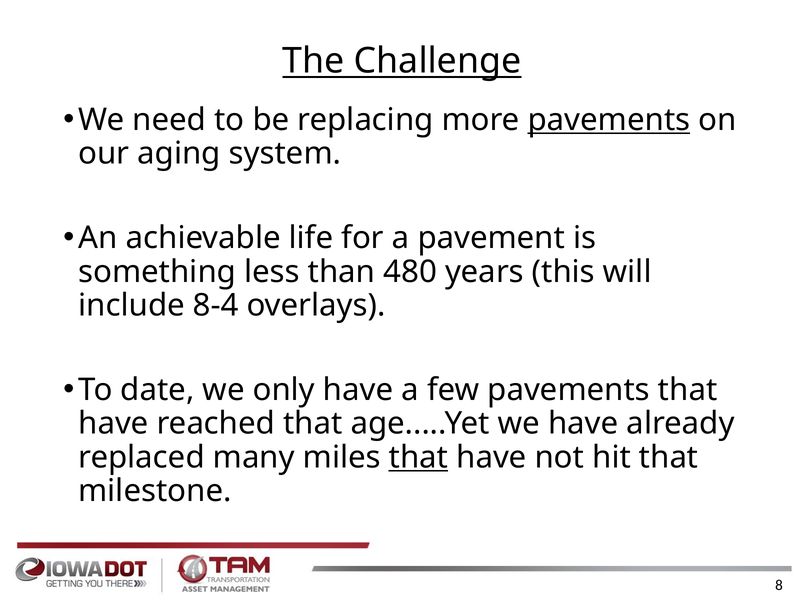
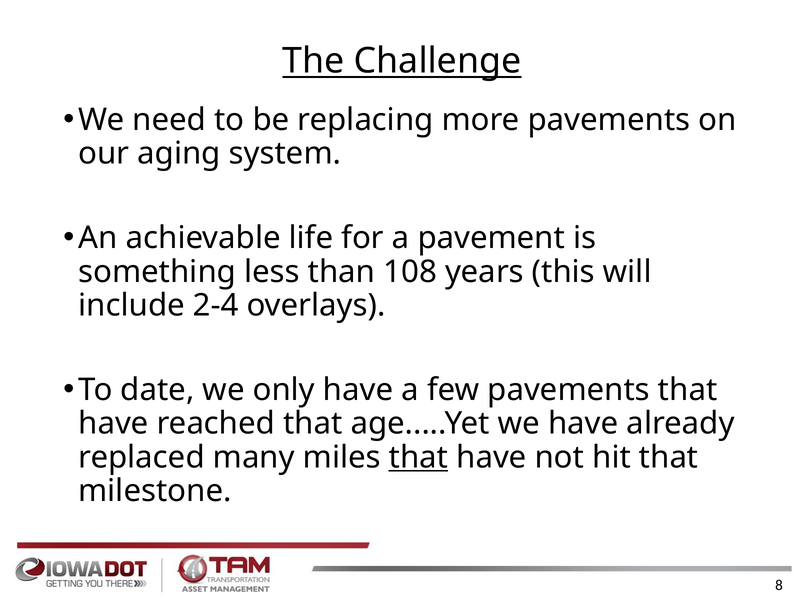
pavements at (609, 120) underline: present -> none
480: 480 -> 108
8-4: 8-4 -> 2-4
